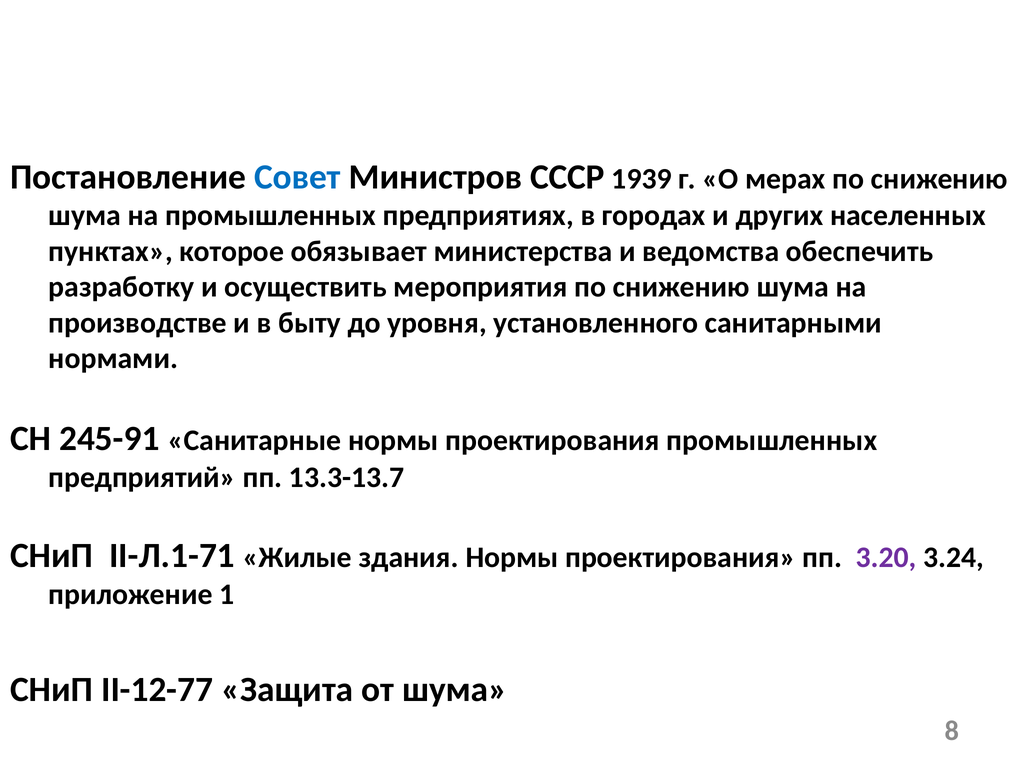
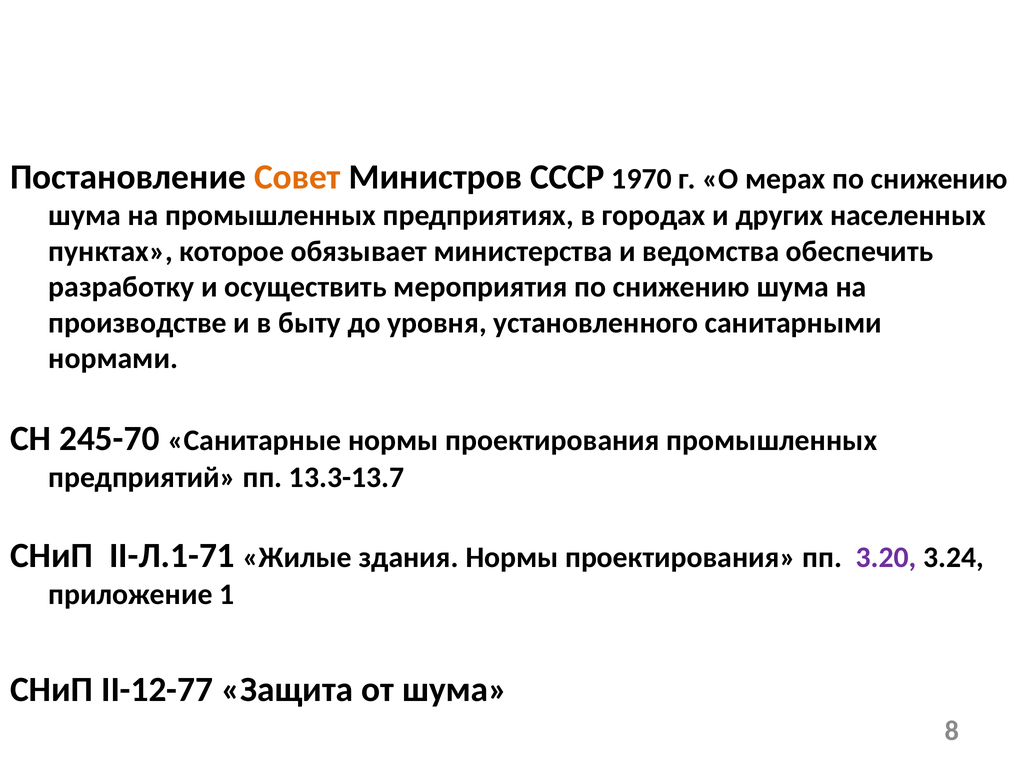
Совет colour: blue -> orange
1939: 1939 -> 1970
245-91: 245-91 -> 245-70
